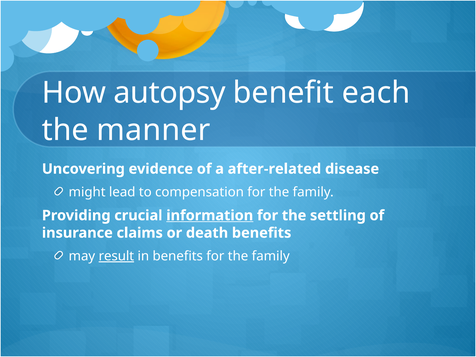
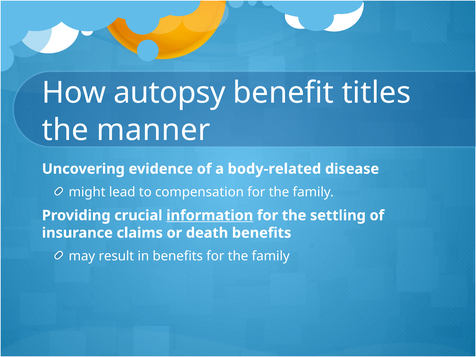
each: each -> titles
after-related: after-related -> body-related
result underline: present -> none
